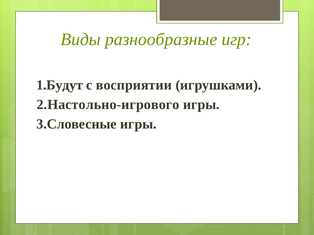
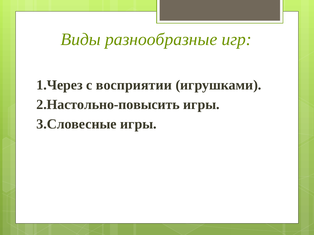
1.Будут: 1.Будут -> 1.Через
2.Настольно-игрового: 2.Настольно-игрового -> 2.Настольно-повысить
